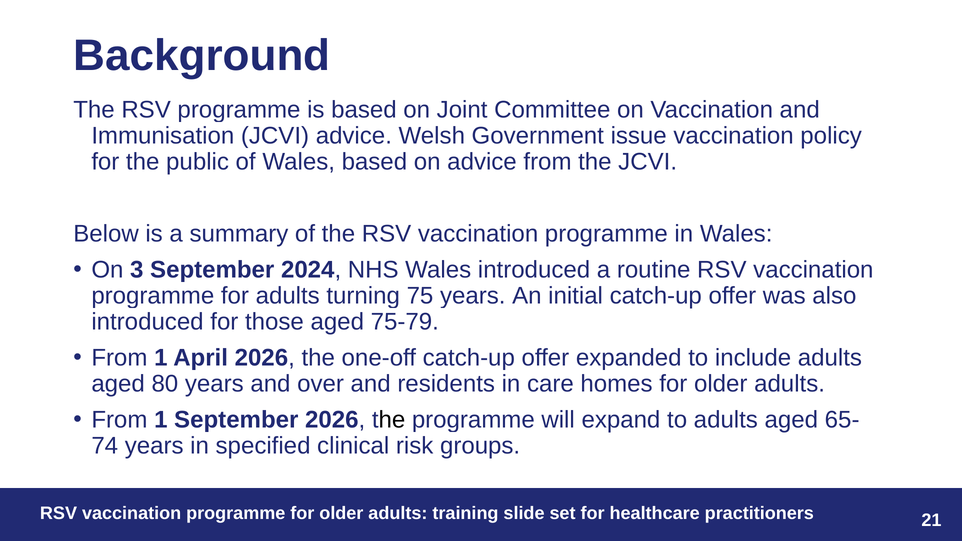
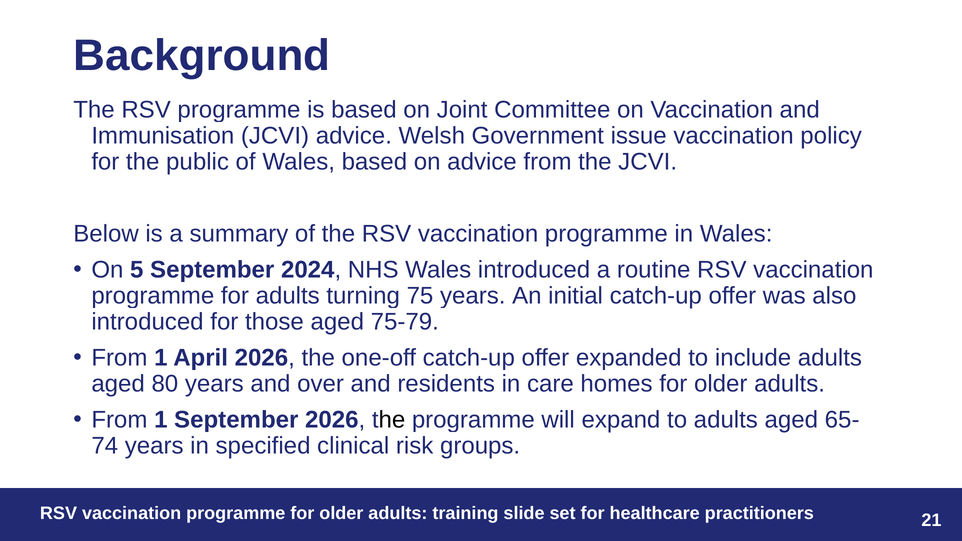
3: 3 -> 5
